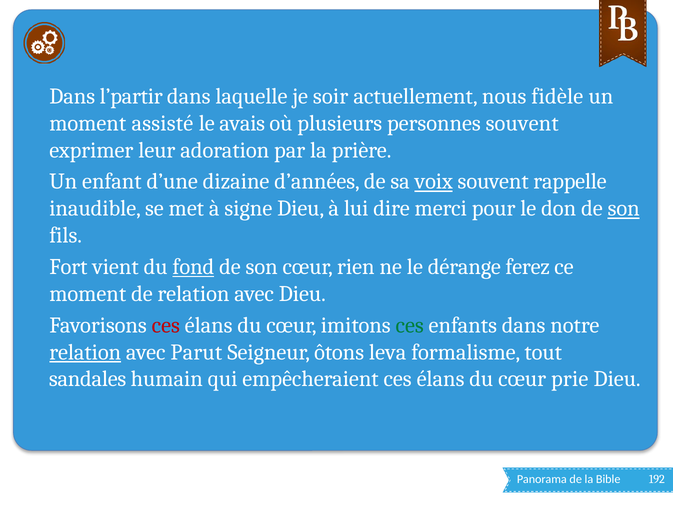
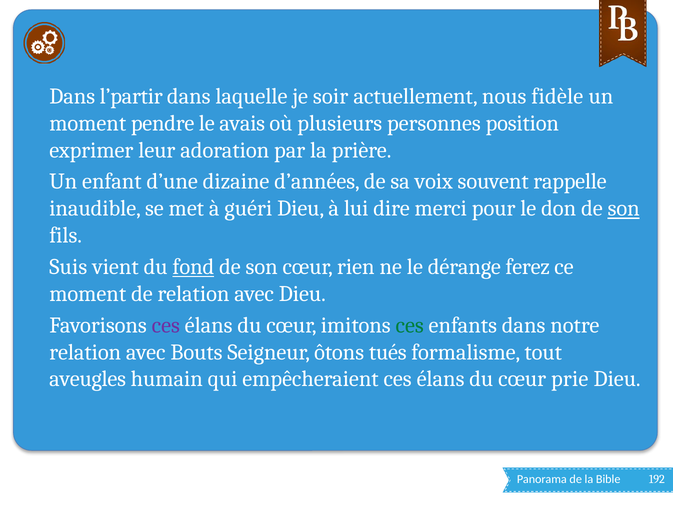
assisté: assisté -> pendre
personnes souvent: souvent -> position
voix underline: present -> none
signe: signe -> guéri
Fort: Fort -> Suis
ces at (166, 325) colour: red -> purple
relation at (85, 352) underline: present -> none
Parut: Parut -> Bouts
leva: leva -> tués
sandales: sandales -> aveugles
